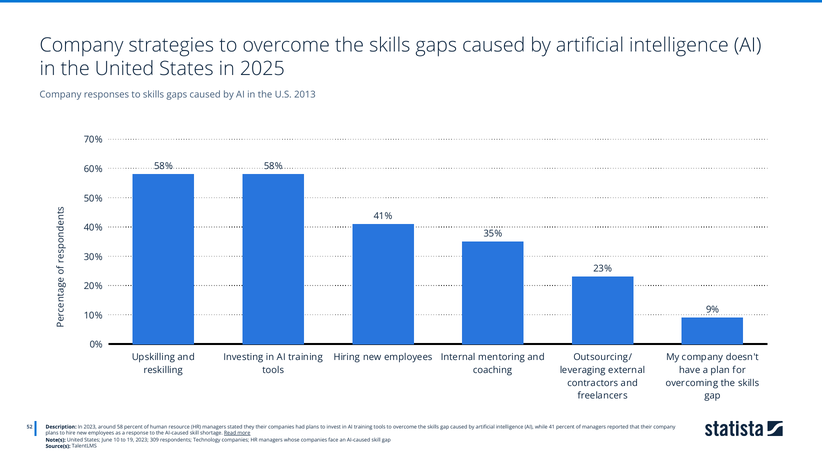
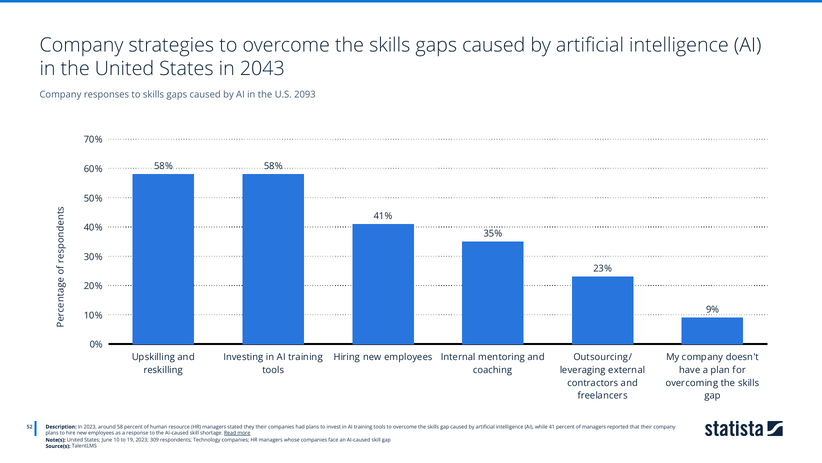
2025: 2025 -> 2043
2013: 2013 -> 2093
